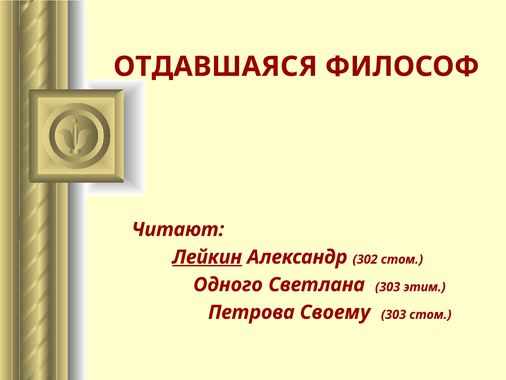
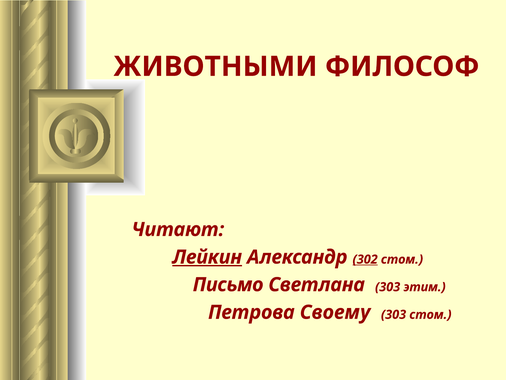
ОТДАВШАЯСЯ: ОТДАВШАЯСЯ -> ЖИВОТНЫМИ
302 underline: none -> present
Одного: Одного -> Письмо
